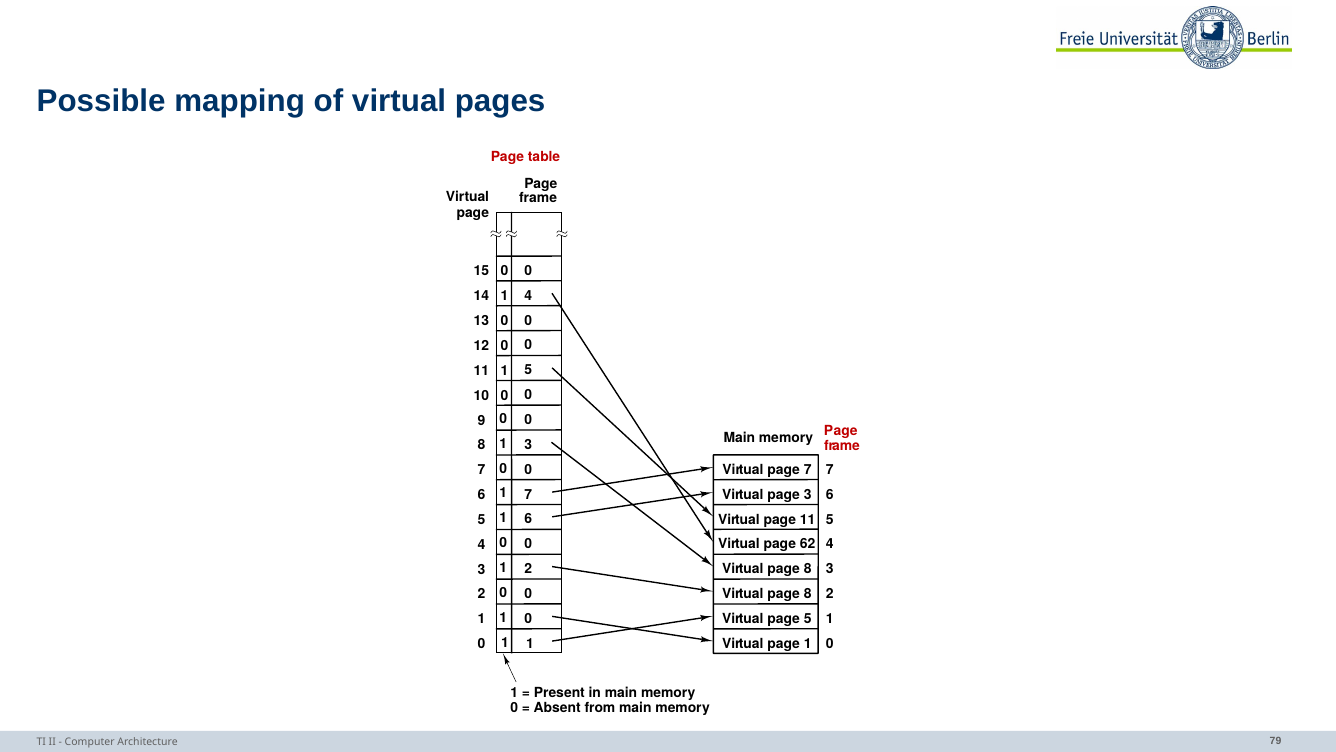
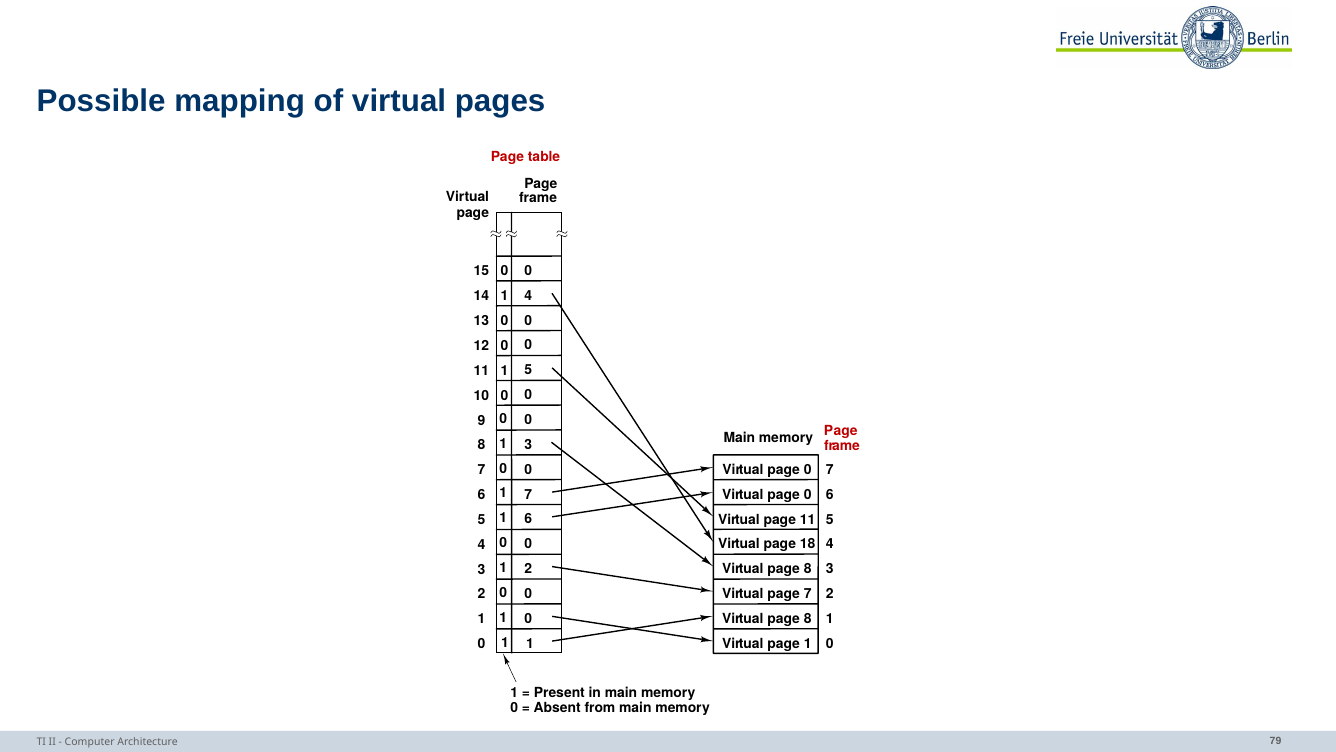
7 at (808, 470): 7 -> 0
3 at (808, 494): 3 -> 0
62: 62 -> 18
8 at (808, 594): 8 -> 7
5 at (808, 618): 5 -> 8
